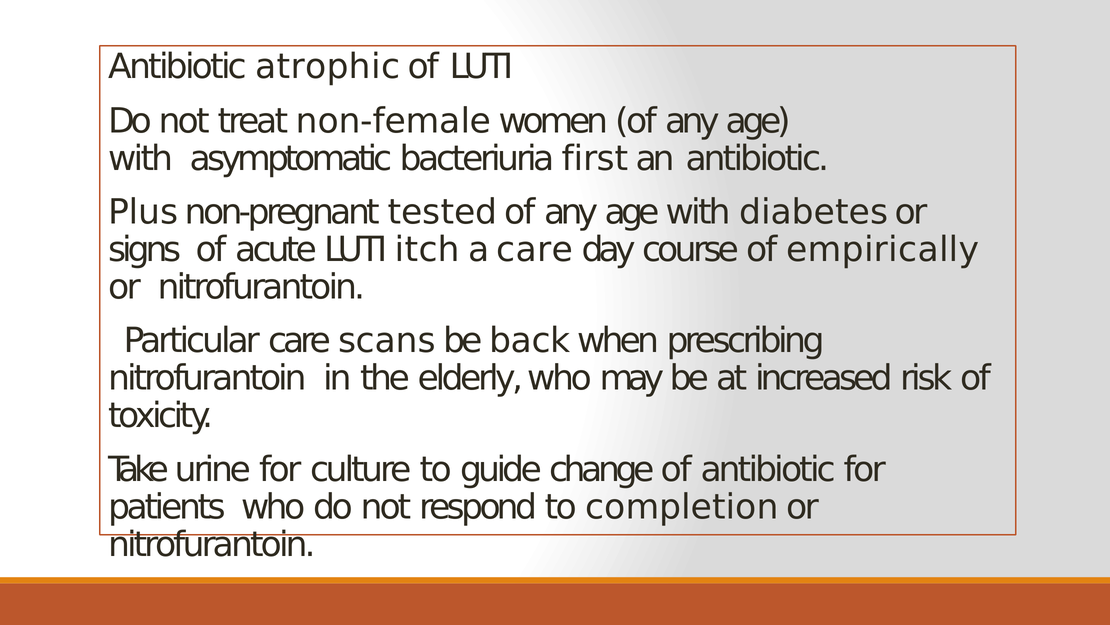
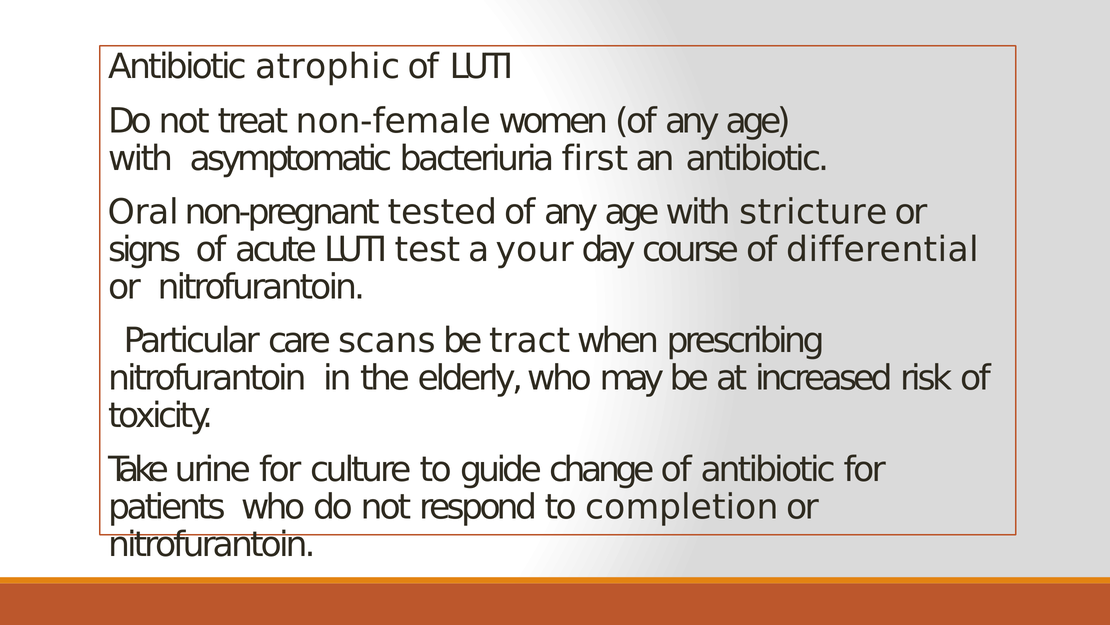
Plus: Plus -> Oral
diabetes: diabetes -> stricture
itch: itch -> test
a care: care -> your
empirically: empirically -> differential
back: back -> tract
